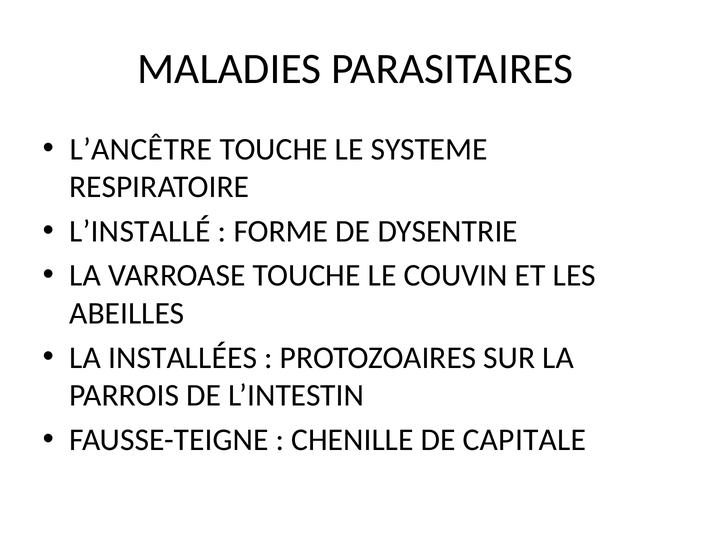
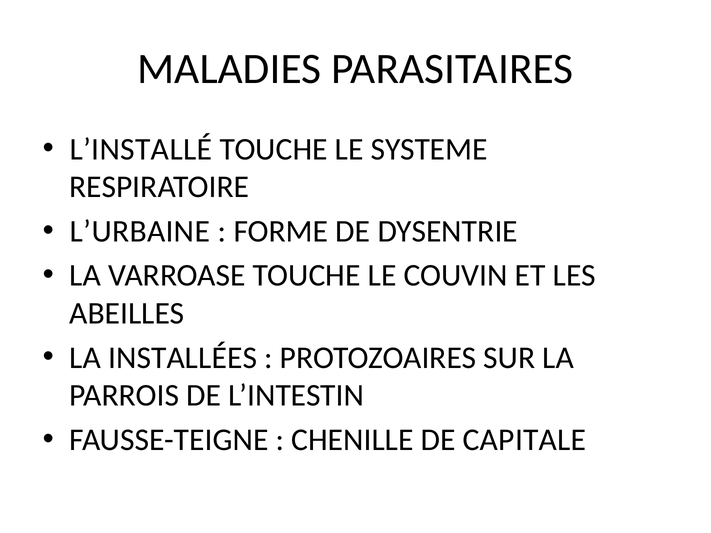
L’ANCÊTRE: L’ANCÊTRE -> L’INSTALLÉ
L’INSTALLÉ: L’INSTALLÉ -> L’URBAINE
